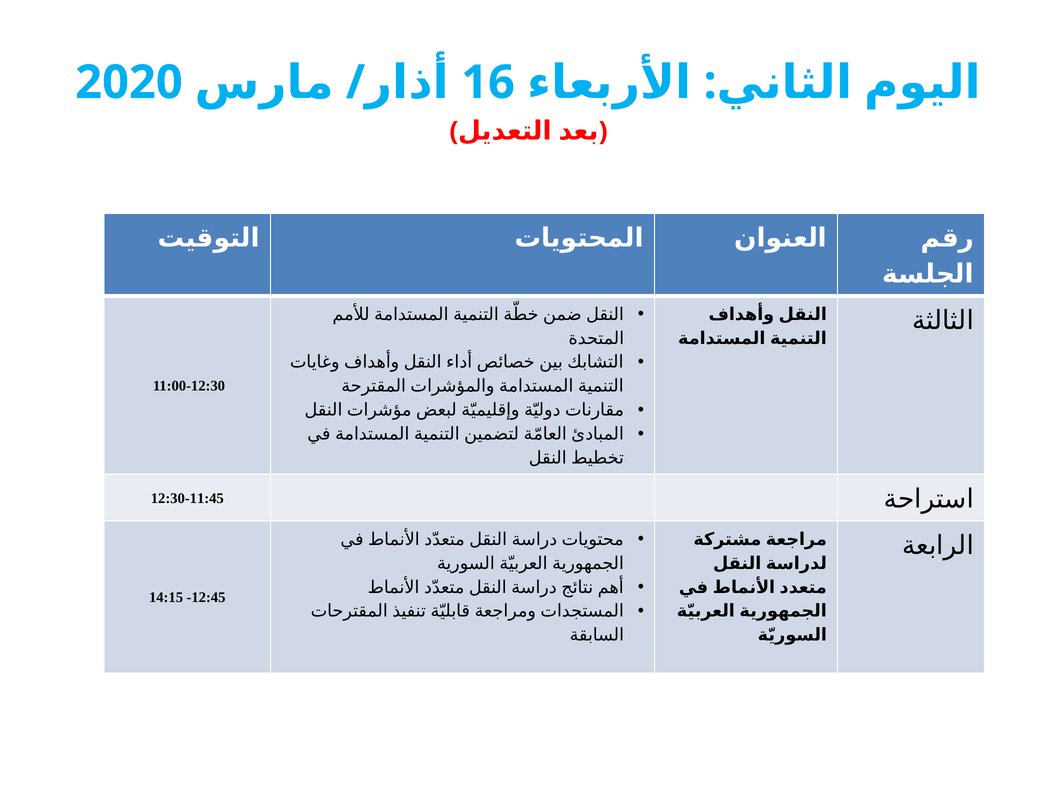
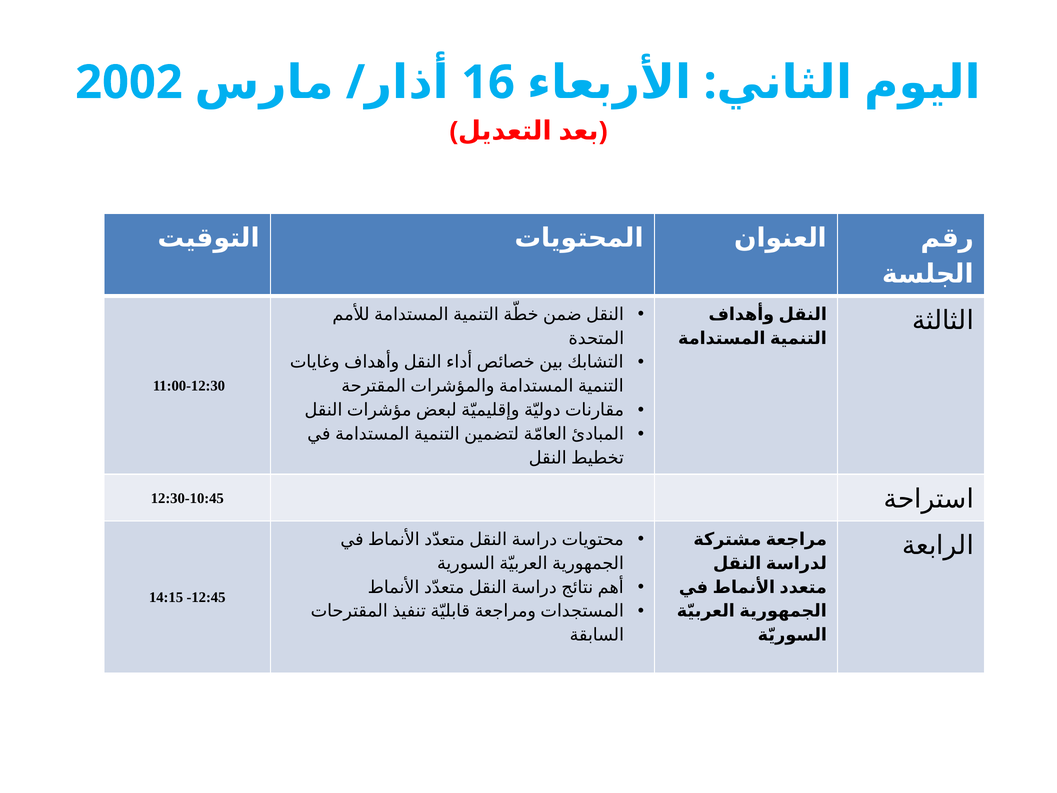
2020: 2020 -> 2002
12:30-11:45: 12:30-11:45 -> 12:30-10:45
